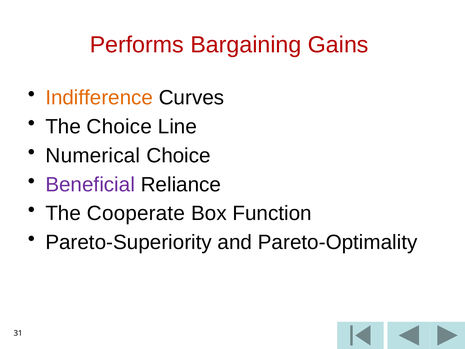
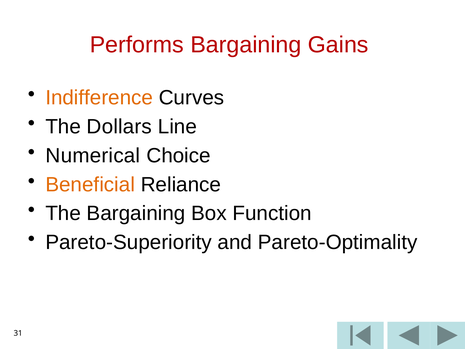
The Choice: Choice -> Dollars
Beneficial colour: purple -> orange
The Cooperate: Cooperate -> Bargaining
